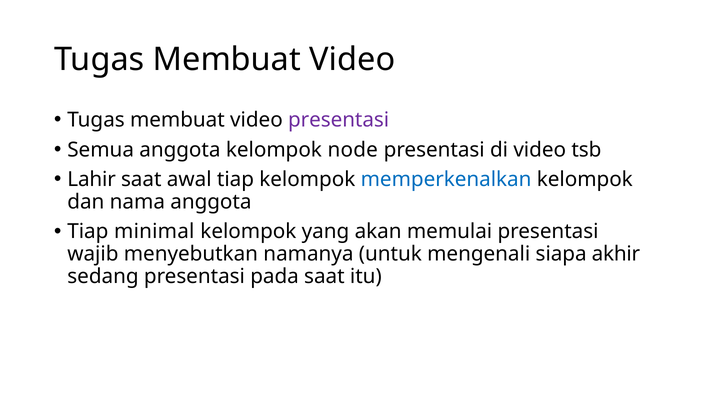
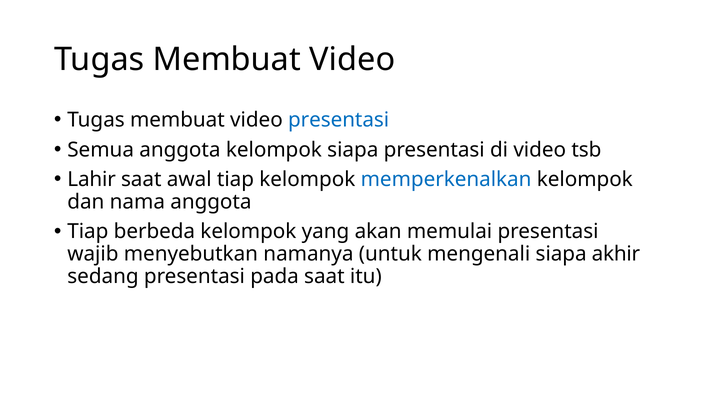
presentasi at (339, 120) colour: purple -> blue
kelompok node: node -> siapa
minimal: minimal -> berbeda
